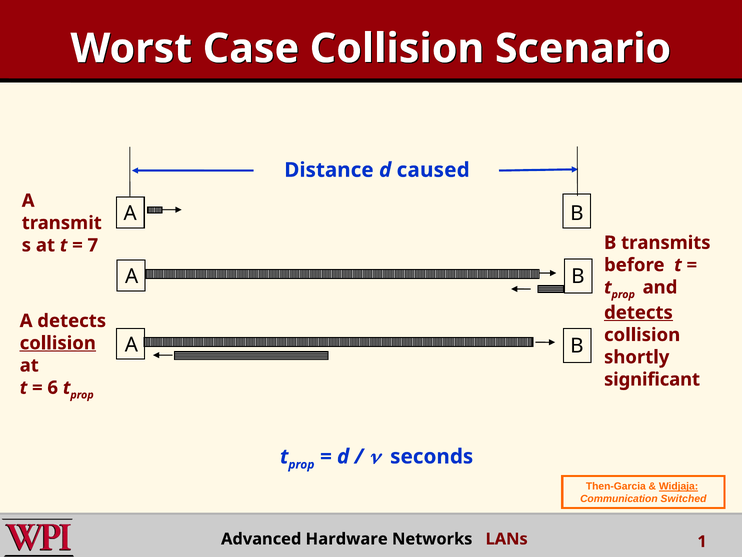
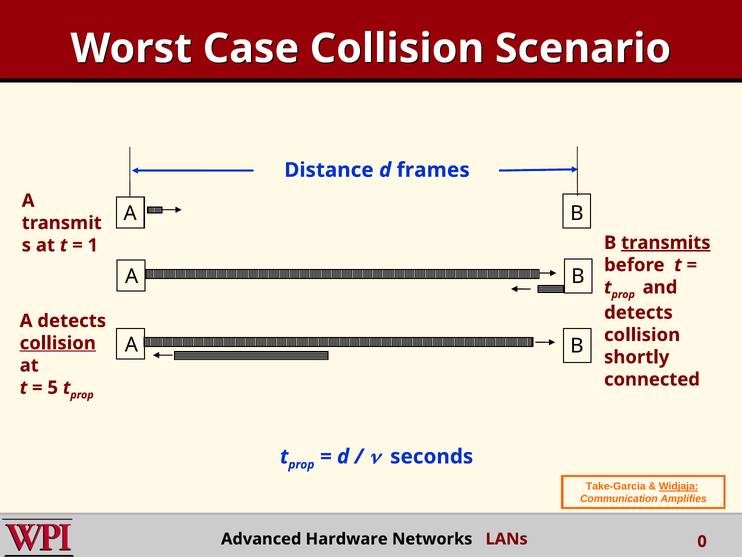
caused: caused -> frames
transmits underline: none -> present
7: 7 -> 1
detects at (638, 312) underline: present -> none
significant: significant -> connected
6: 6 -> 5
Then-Garcia: Then-Garcia -> Take-Garcia
Switched: Switched -> Amplifies
1: 1 -> 0
